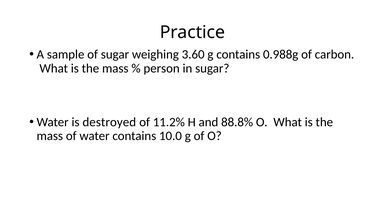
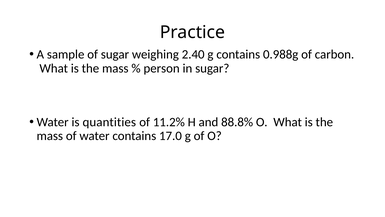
3.60: 3.60 -> 2.40
destroyed: destroyed -> quantities
10.0: 10.0 -> 17.0
